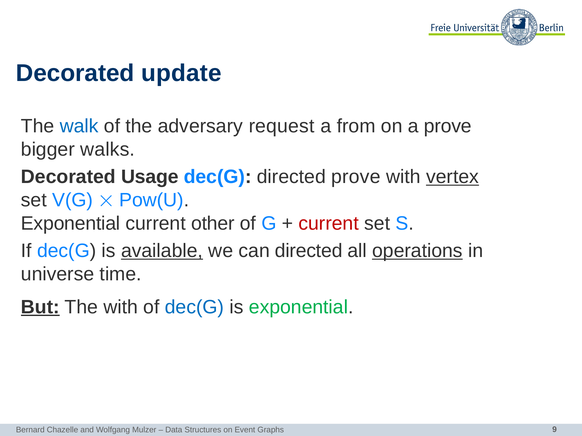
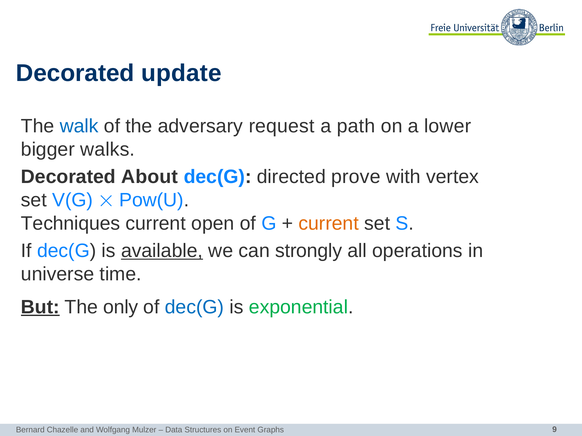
from: from -> path
a prove: prove -> lower
Usage: Usage -> About
vertex underline: present -> none
Exponential at (71, 224): Exponential -> Techniques
other: other -> open
current at (329, 224) colour: red -> orange
can directed: directed -> strongly
operations underline: present -> none
The with: with -> only
